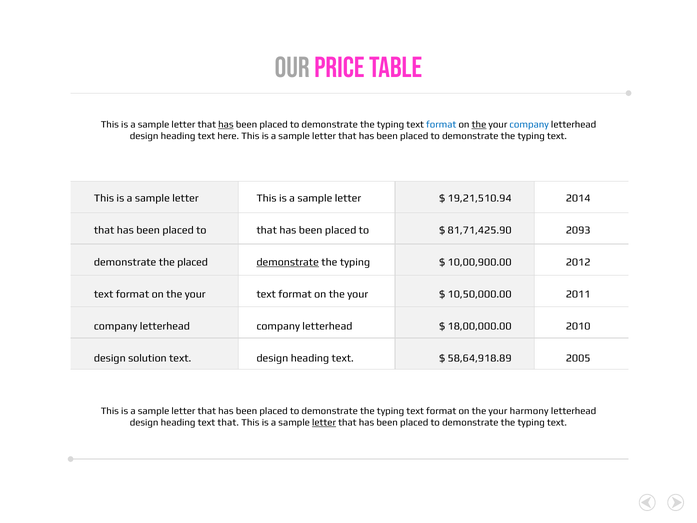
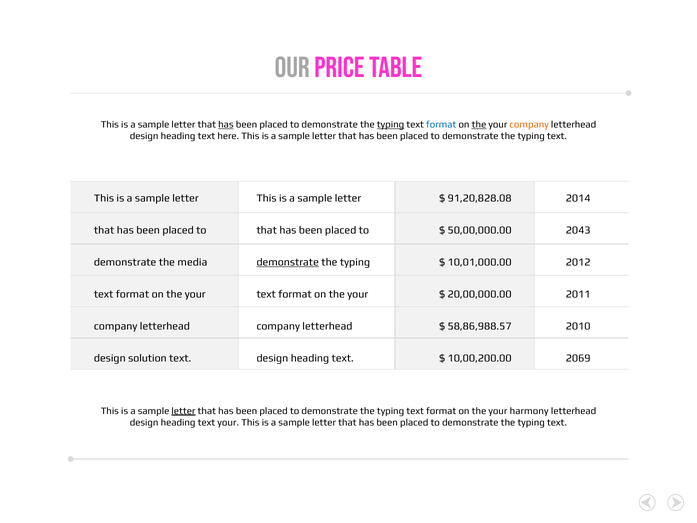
typing at (391, 125) underline: none -> present
company at (529, 125) colour: blue -> orange
19,21,510.94: 19,21,510.94 -> 91,20,828.08
81,71,425.90: 81,71,425.90 -> 50,00,000.00
2093: 2093 -> 2043
the placed: placed -> media
10,00,900.00: 10,00,900.00 -> 10,01,000.00
10,50,000.00: 10,50,000.00 -> 20,00,000.00
18,00,000.00: 18,00,000.00 -> 58,86,988.57
58,64,918.89: 58,64,918.89 -> 10,00,200.00
2005: 2005 -> 2069
letter at (183, 411) underline: none -> present
text that: that -> your
letter at (324, 422) underline: present -> none
